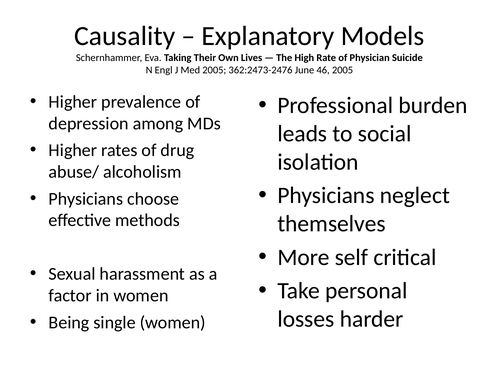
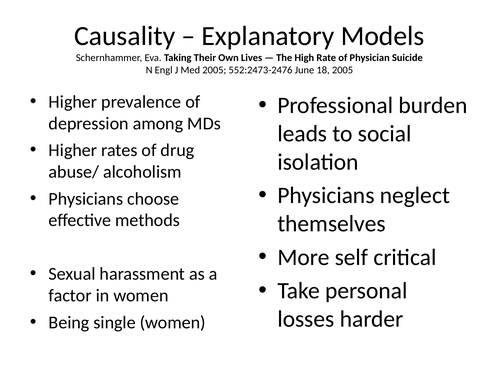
362:2473-2476: 362:2473-2476 -> 552:2473-2476
46: 46 -> 18
